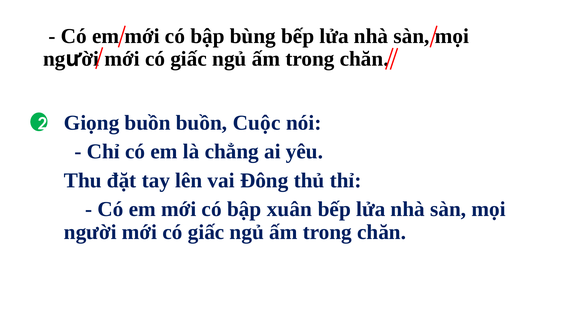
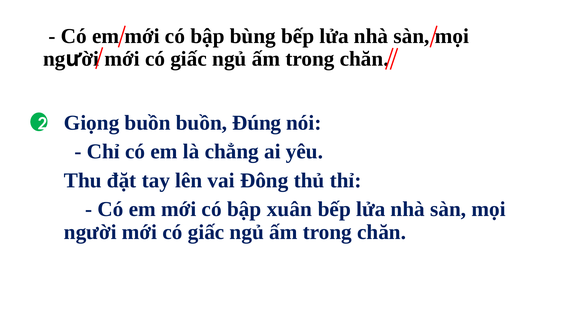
Cuộc: Cuộc -> Đúng
